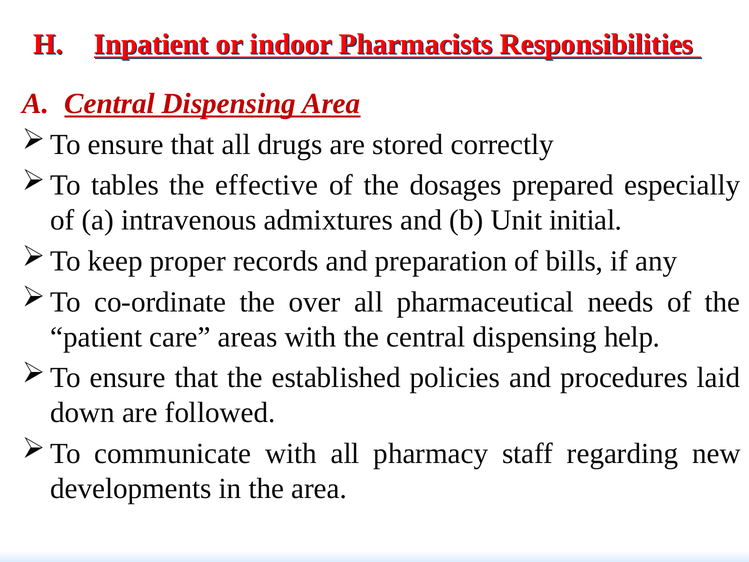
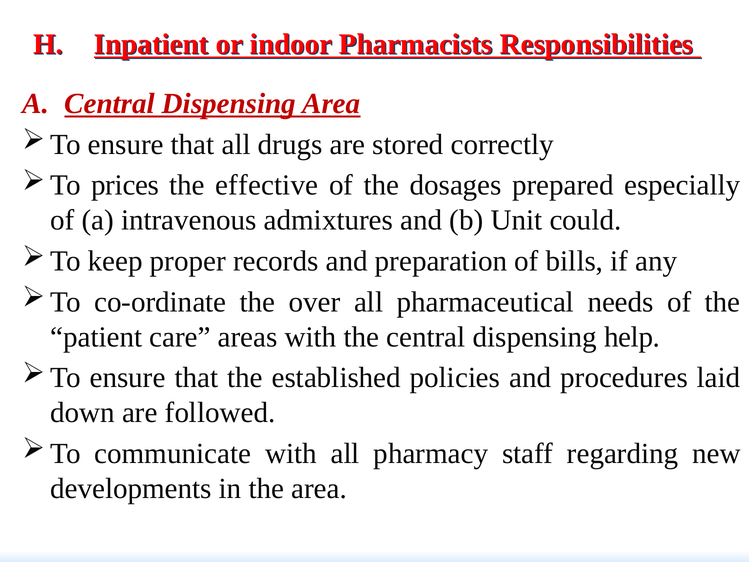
tables: tables -> prices
initial: initial -> could
